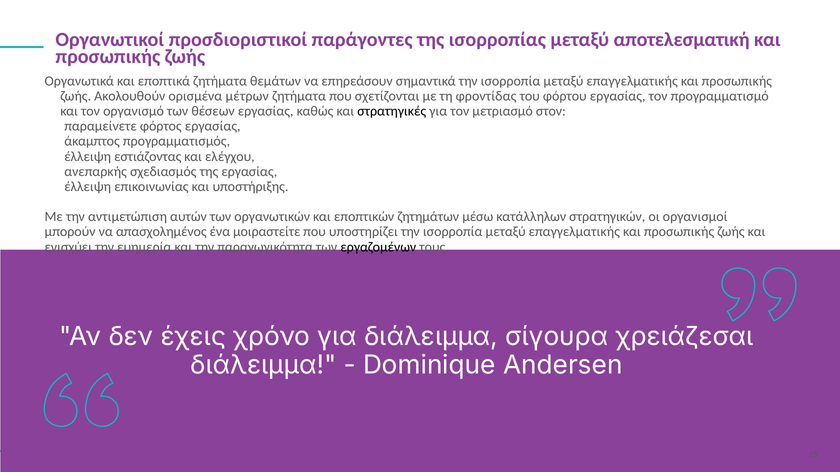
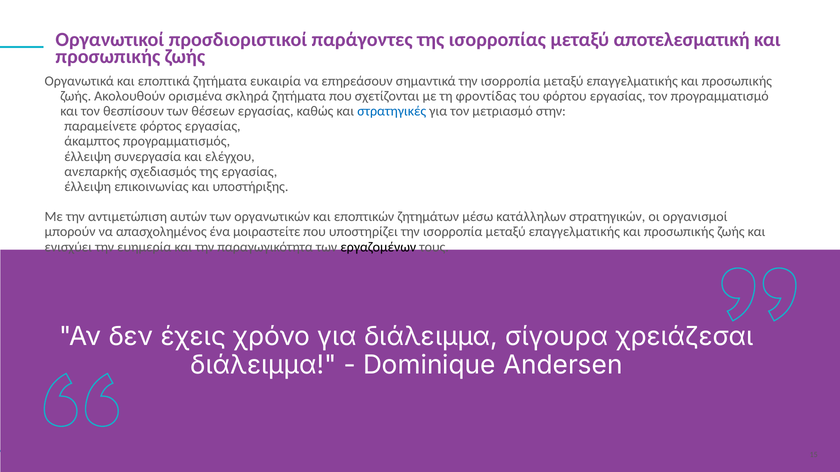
θεμάτων: θεμάτων -> ευκαιρία
μέτρων: μέτρων -> σκληρά
οργανισμό: οργανισμό -> θεσπίσουν
στρατηγικές colour: black -> blue
στον: στον -> στην
εστιάζοντας: εστιάζοντας -> συνεργασία
